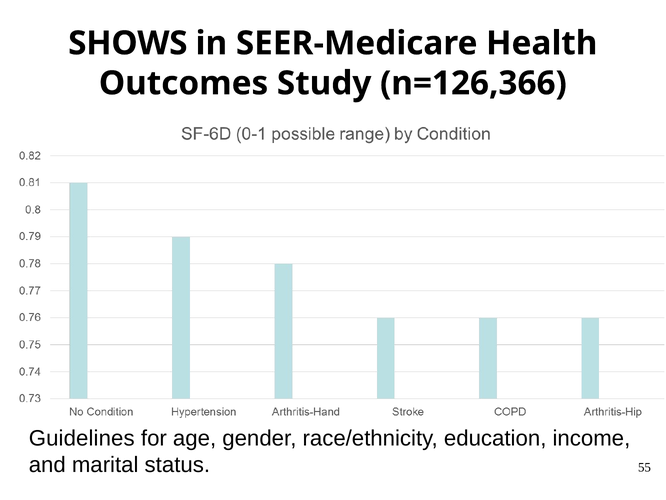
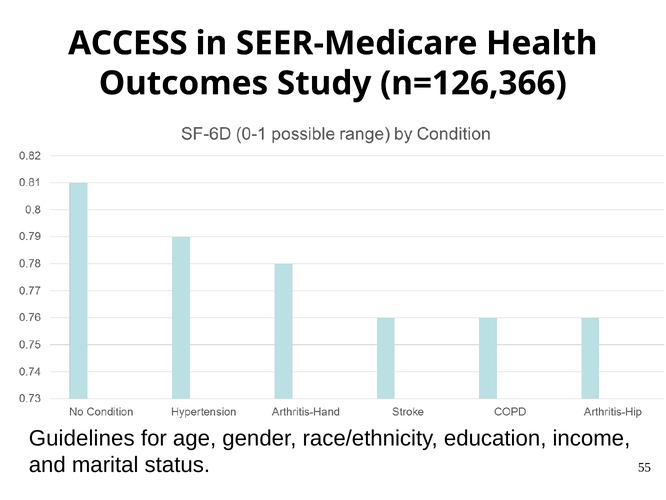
SHOWS: SHOWS -> ACCESS
